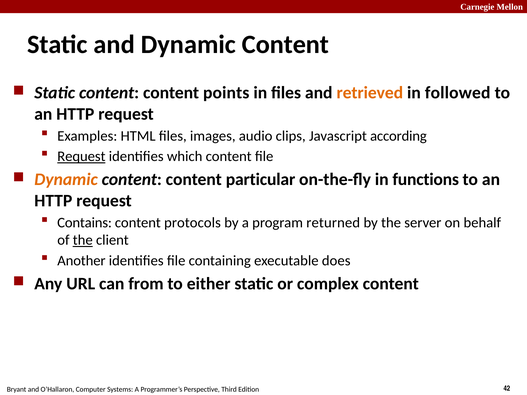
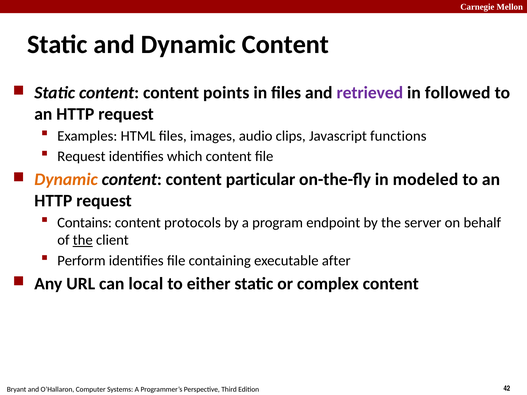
retrieved colour: orange -> purple
according: according -> functions
Request at (81, 157) underline: present -> none
functions: functions -> modeled
returned: returned -> endpoint
Another: Another -> Perform
does: does -> after
from: from -> local
